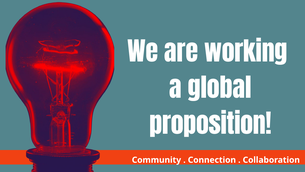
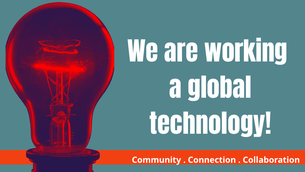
proposition: proposition -> technology
